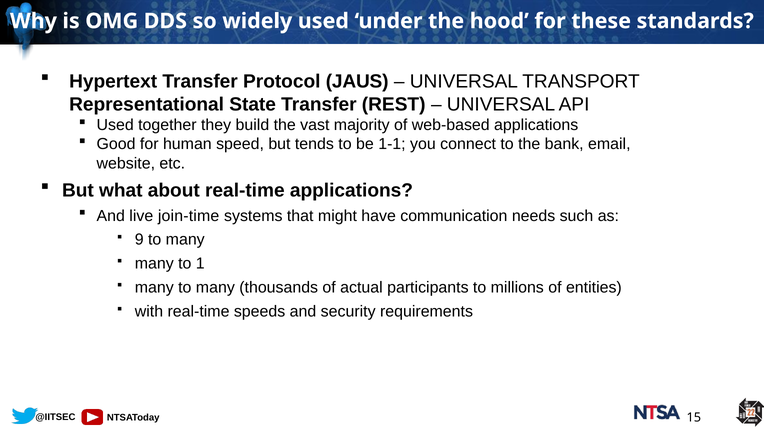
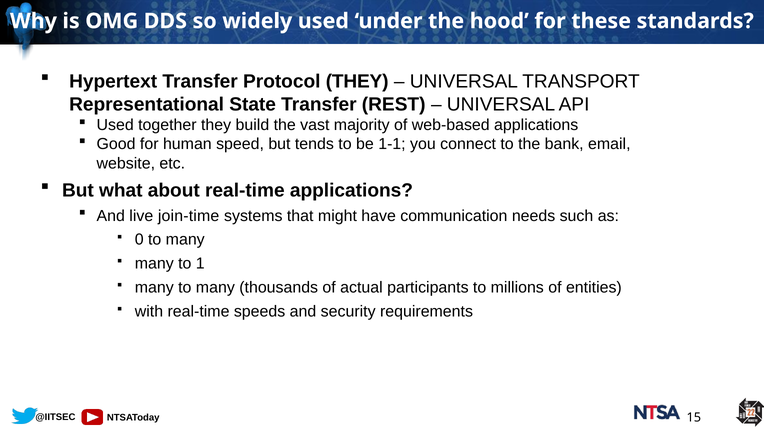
Protocol JAUS: JAUS -> THEY
9: 9 -> 0
